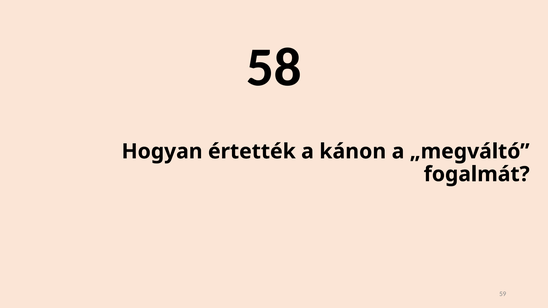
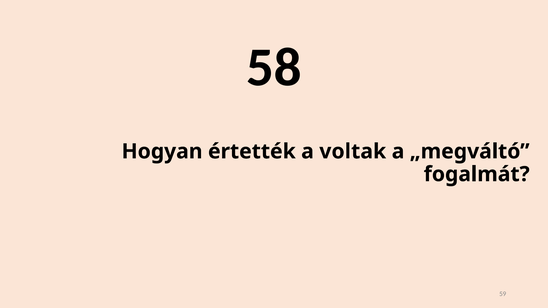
kánon: kánon -> voltak
